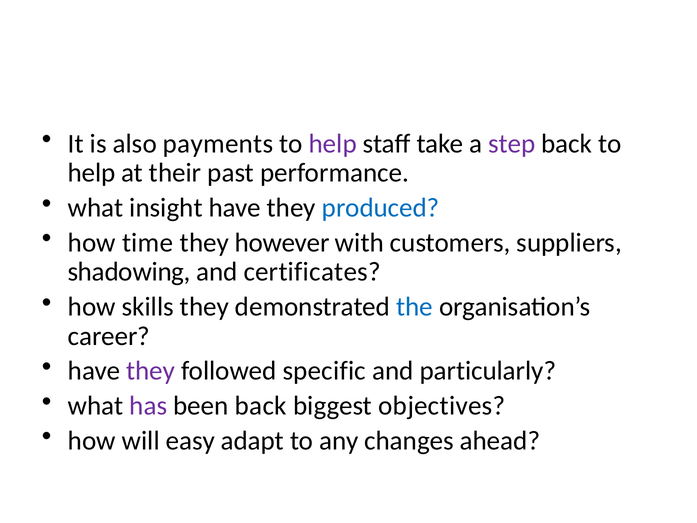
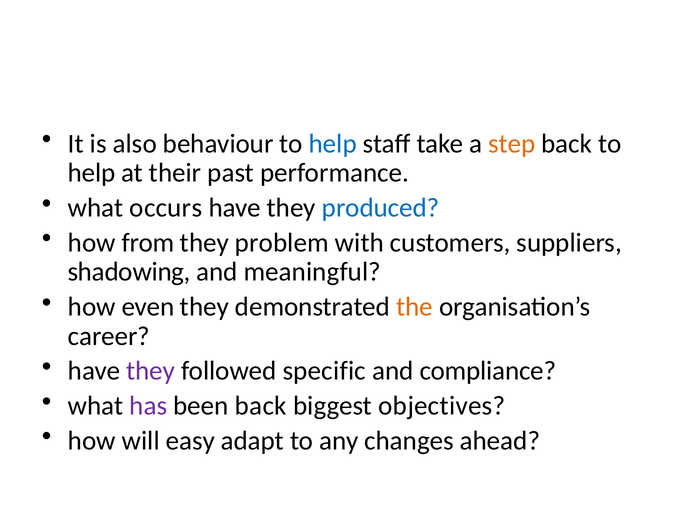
payments: payments -> behaviour
help at (333, 144) colour: purple -> blue
step colour: purple -> orange
insight: insight -> occurs
time: time -> from
however: however -> problem
certificates: certificates -> meaningful
skills: skills -> even
the colour: blue -> orange
particularly: particularly -> compliance
